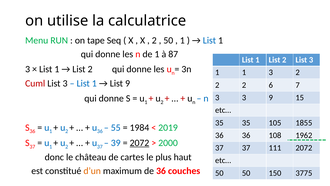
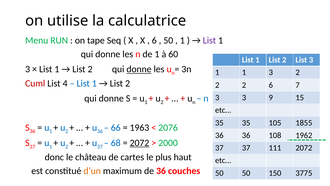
2 at (154, 40): 2 -> 6
List at (209, 40) colour: blue -> purple
87: 87 -> 60
donne at (139, 69) underline: none -> present
Cuml List 3: 3 -> 4
9 at (128, 83): 9 -> 2
55: 55 -> 66
1984: 1984 -> 1963
2019: 2019 -> 2076
39: 39 -> 68
